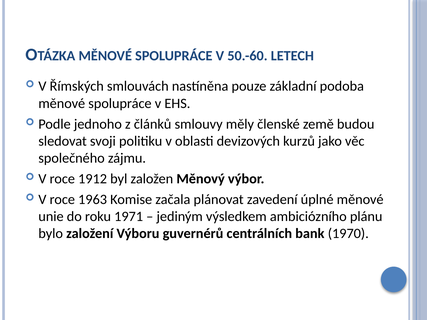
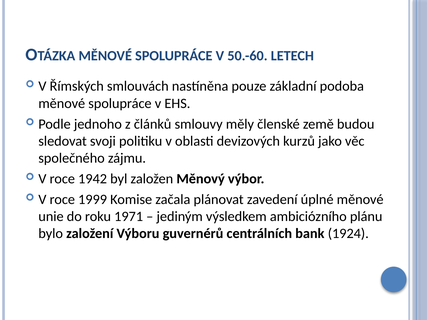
1912: 1912 -> 1942
1963: 1963 -> 1999
1970: 1970 -> 1924
